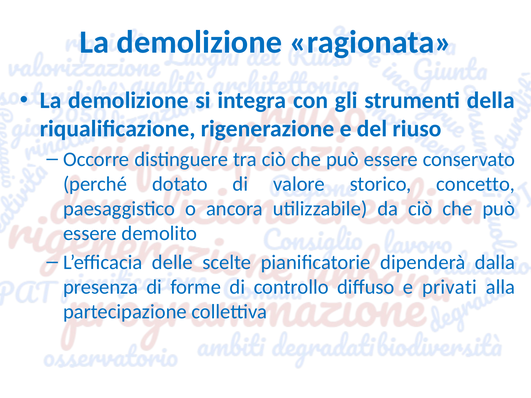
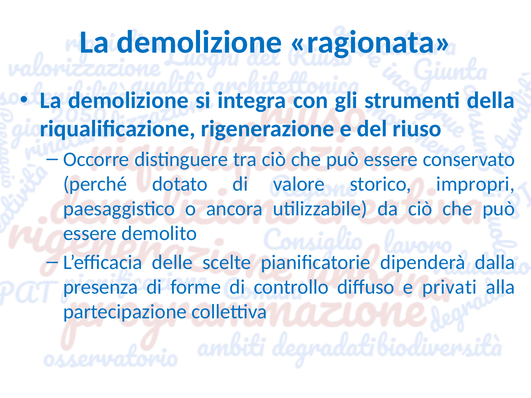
concetto: concetto -> impropri
